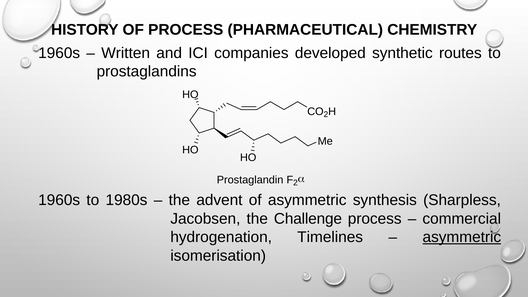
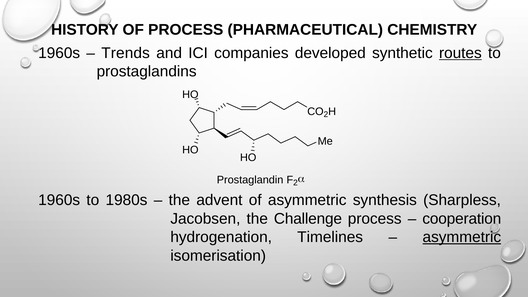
Written: Written -> Trends
routes underline: none -> present
commercial: commercial -> cooperation
